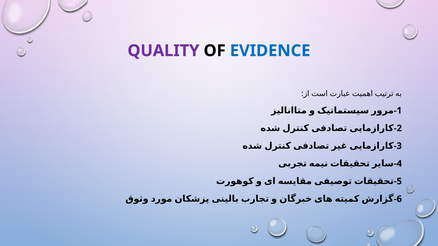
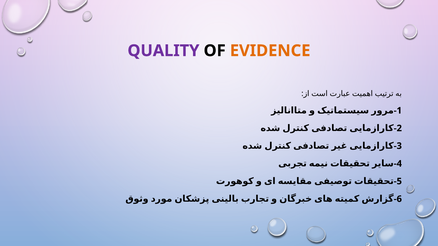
EVIDENCE colour: blue -> orange
